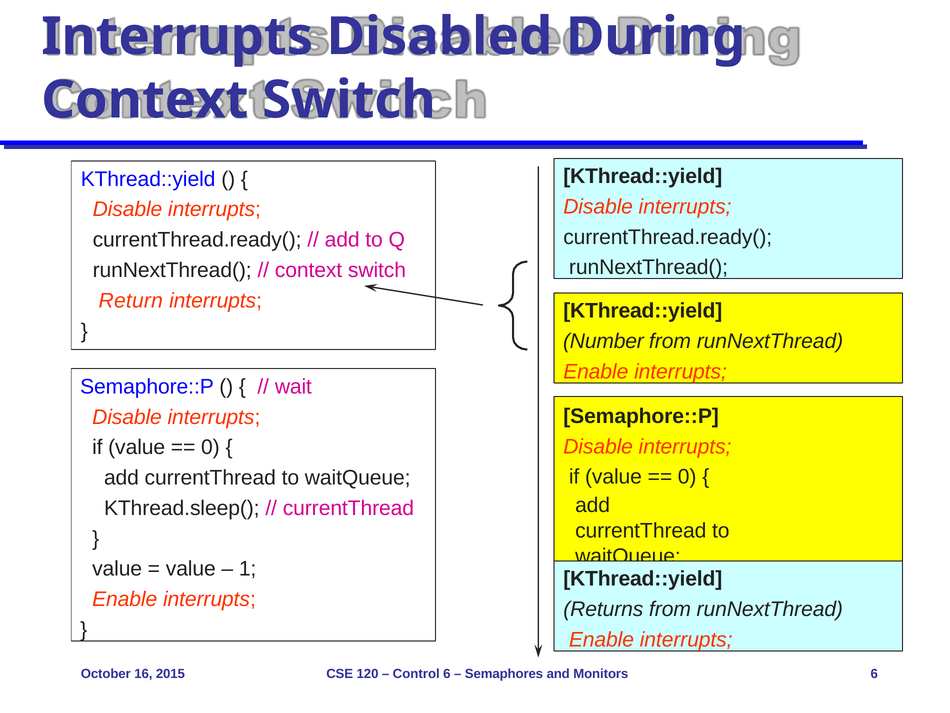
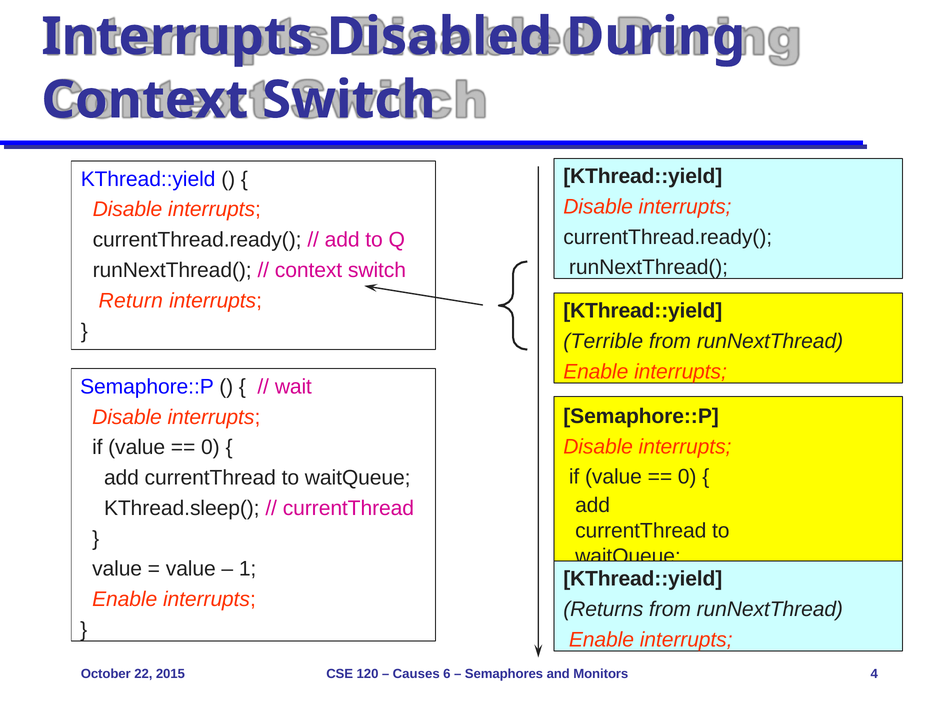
Number: Number -> Terrible
16: 16 -> 22
Control: Control -> Causes
Monitors 6: 6 -> 4
